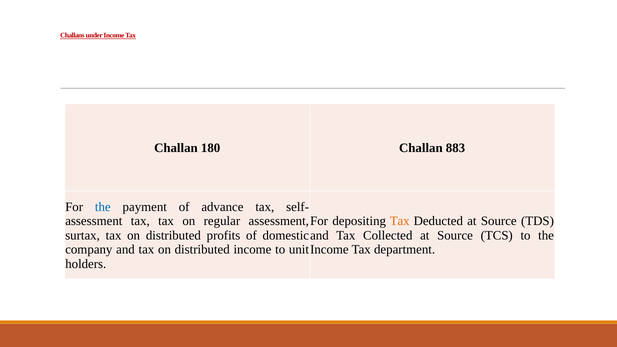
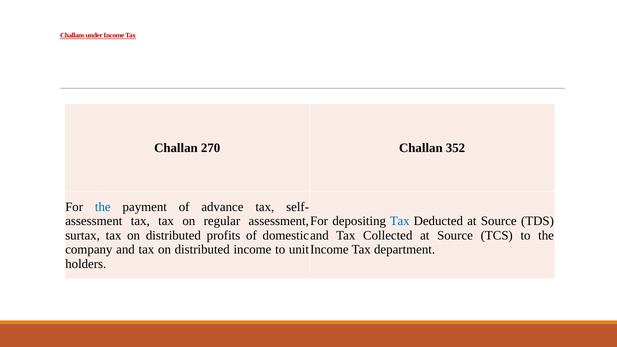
180: 180 -> 270
883: 883 -> 352
Tax at (400, 221) colour: orange -> blue
